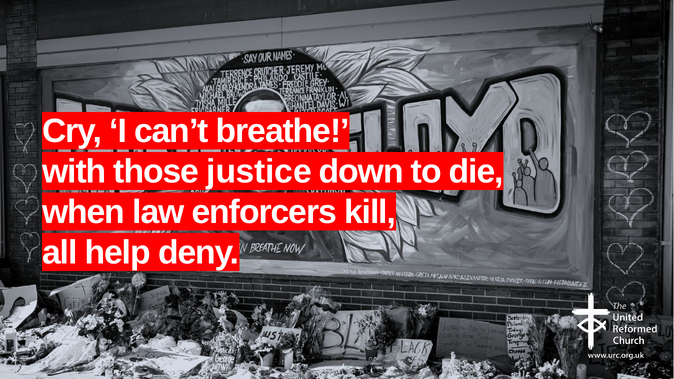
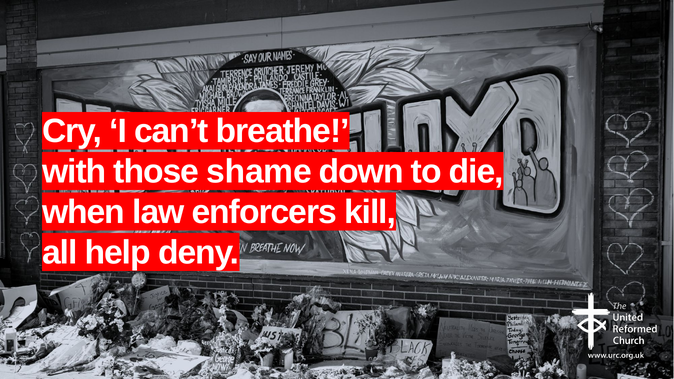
justice: justice -> shame
